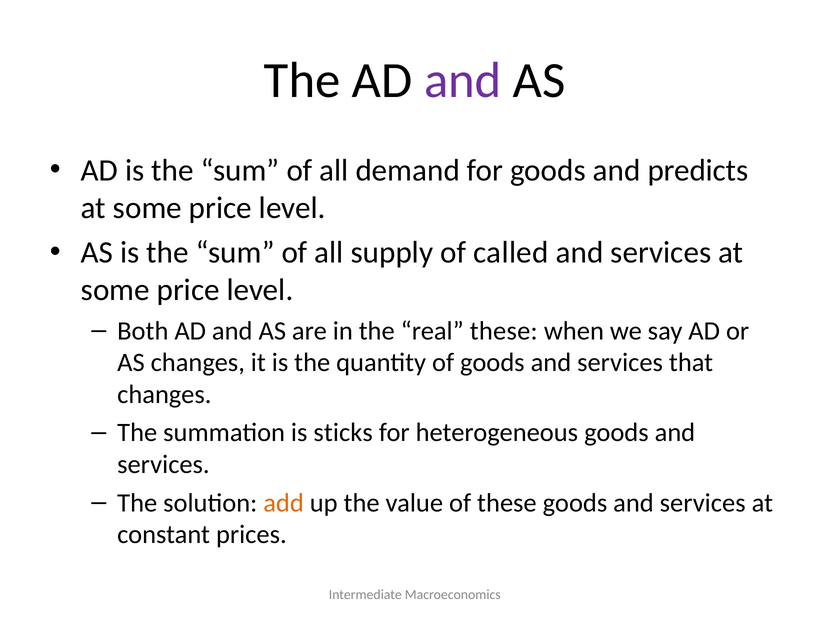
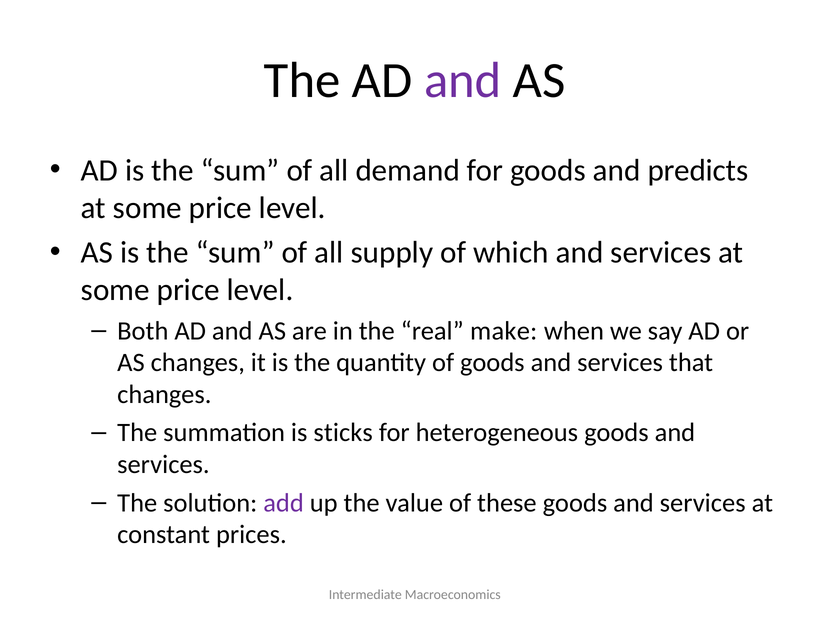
called: called -> which
real these: these -> make
add colour: orange -> purple
